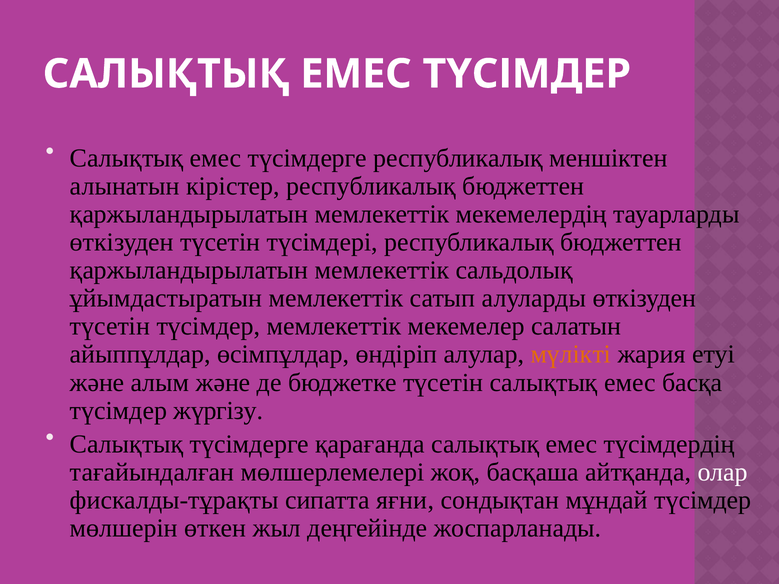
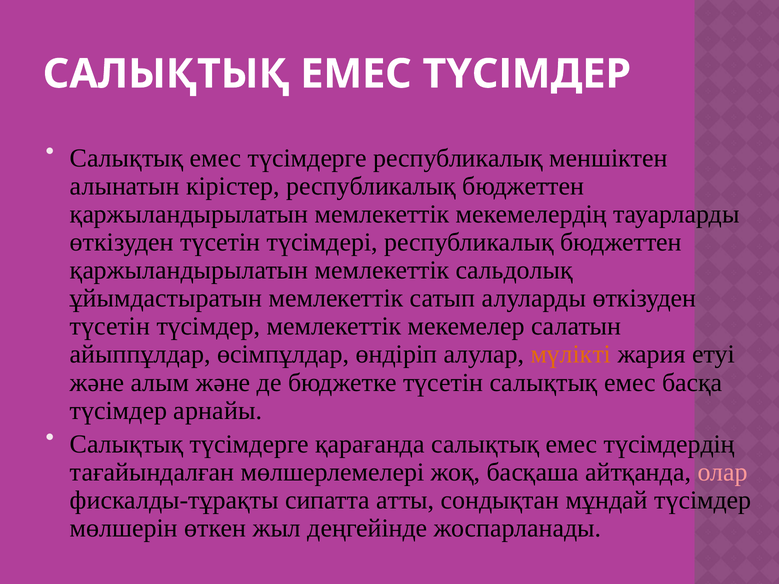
жүргізу: жүргізу -> арнайы
олар colour: white -> pink
яғни: яғни -> атты
